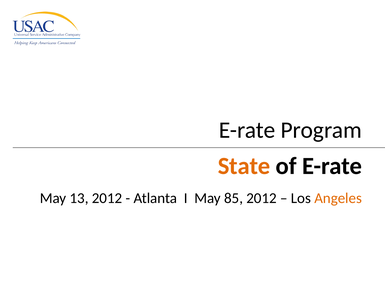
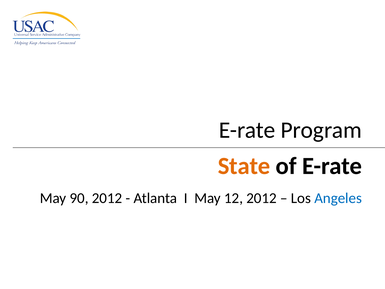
13: 13 -> 90
85: 85 -> 12
Angeles colour: orange -> blue
